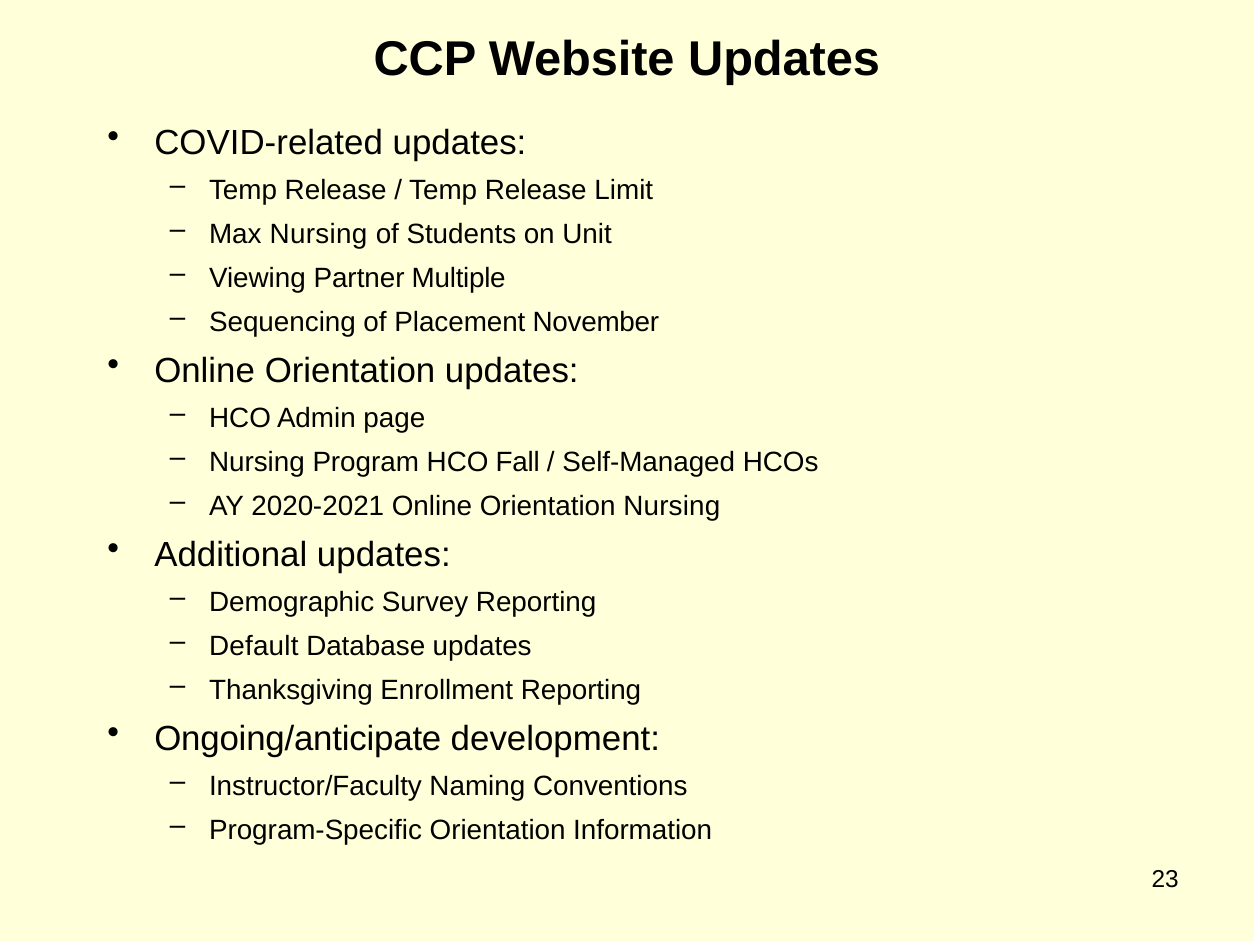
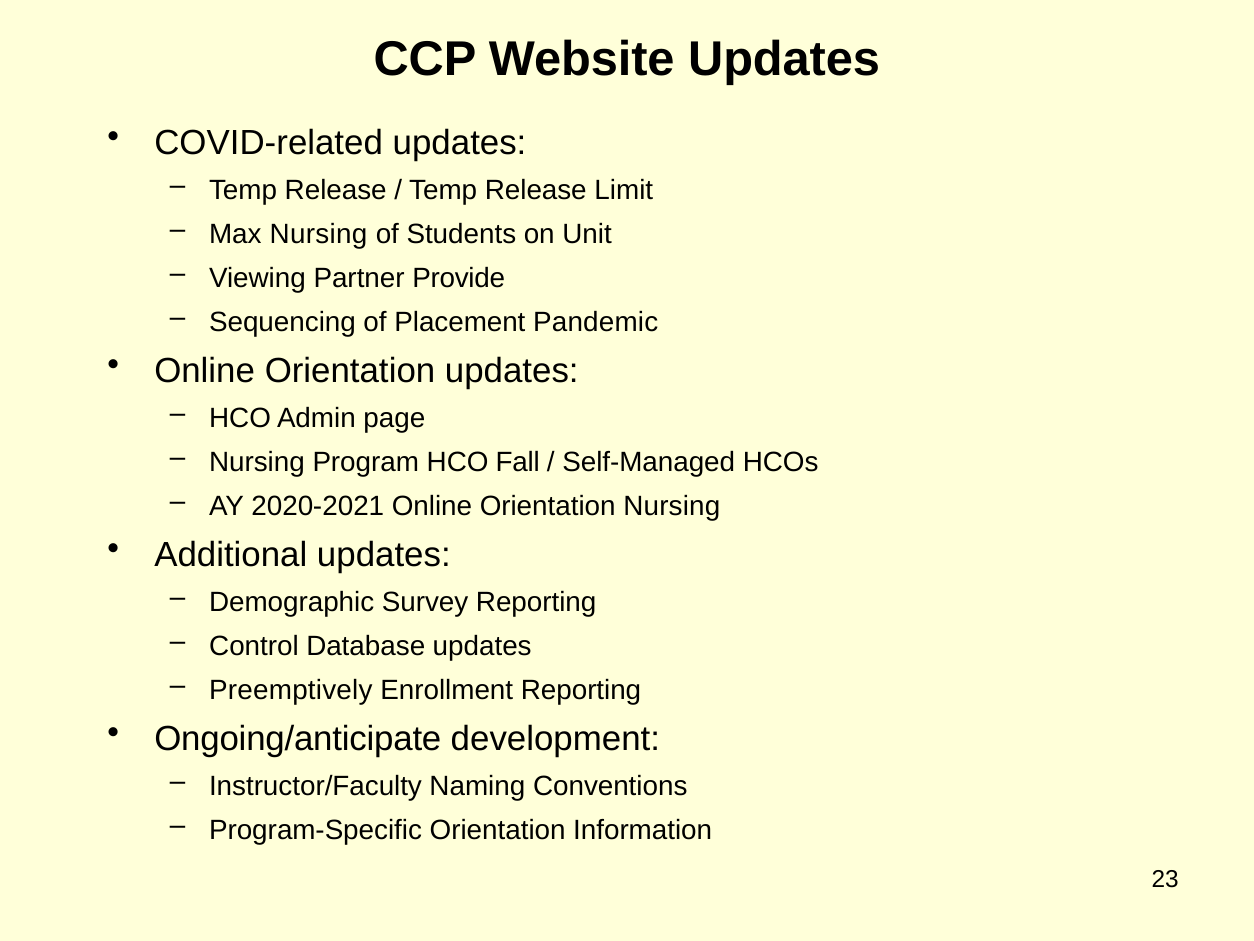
Multiple: Multiple -> Provide
November: November -> Pandemic
Default: Default -> Control
Thanksgiving: Thanksgiving -> Preemptively
